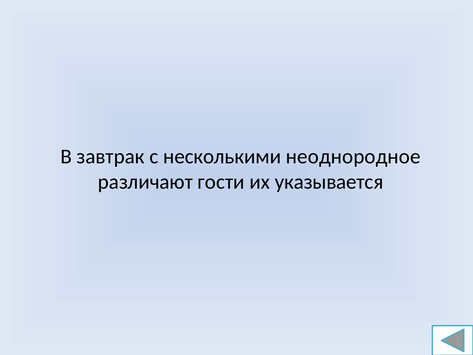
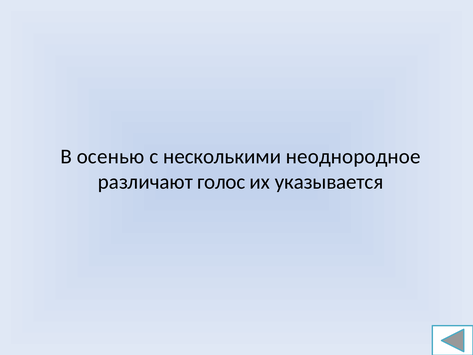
завтрак: завтрак -> осенью
гости: гости -> голос
